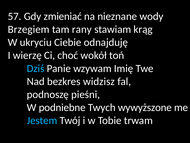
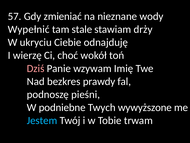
Brzegiem: Brzegiem -> Wypełnić
rany: rany -> stale
krąg: krąg -> drży
Dziś colour: light blue -> pink
widzisz: widzisz -> prawdy
